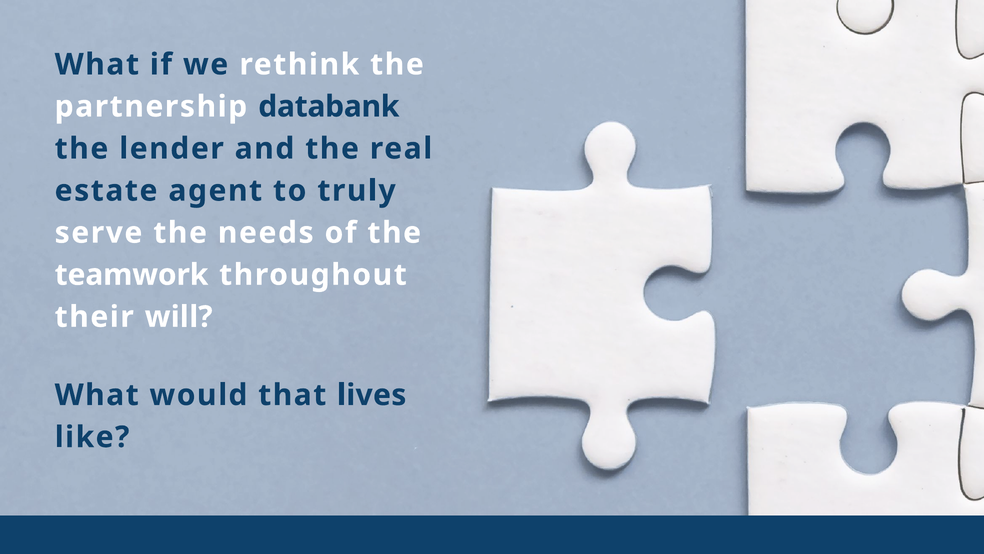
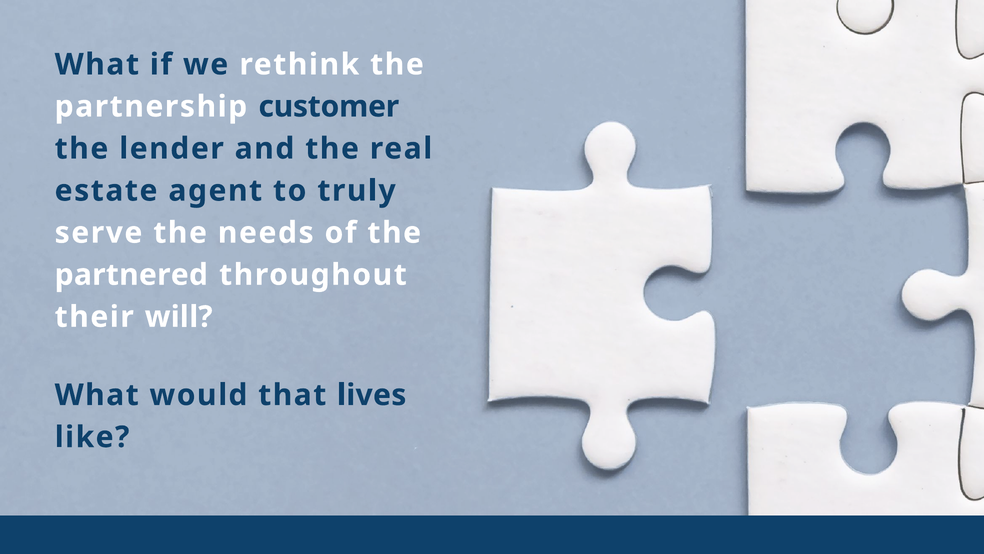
databank: databank -> customer
teamwork: teamwork -> partnered
